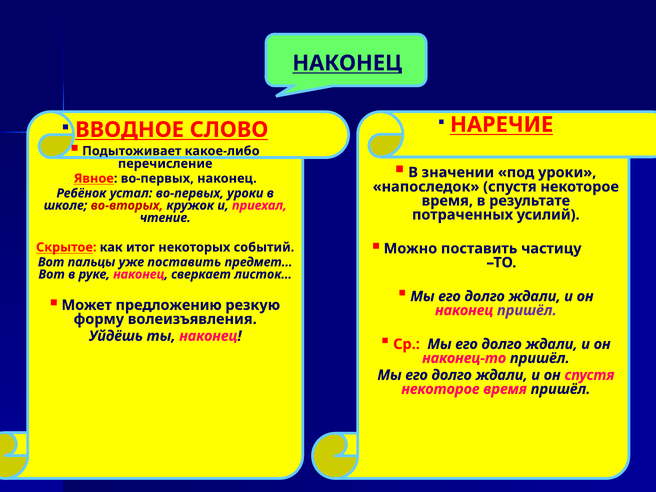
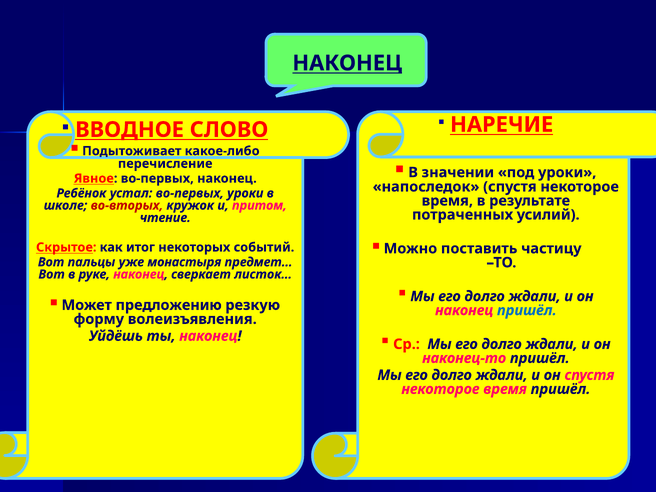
приехал: приехал -> притом
уже поставить: поставить -> монастыря
пришёл at (527, 310) colour: purple -> blue
